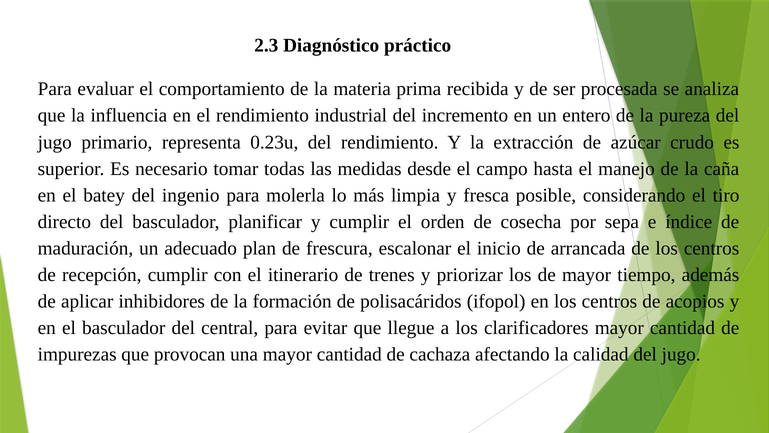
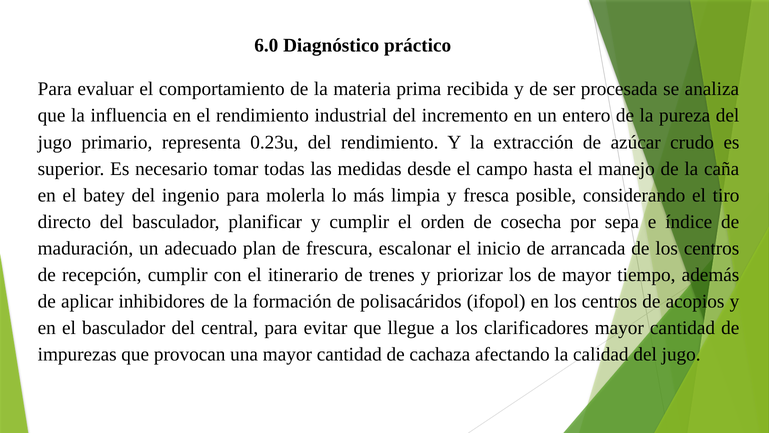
2.3: 2.3 -> 6.0
